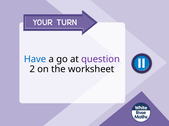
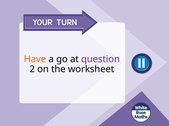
Have colour: blue -> orange
